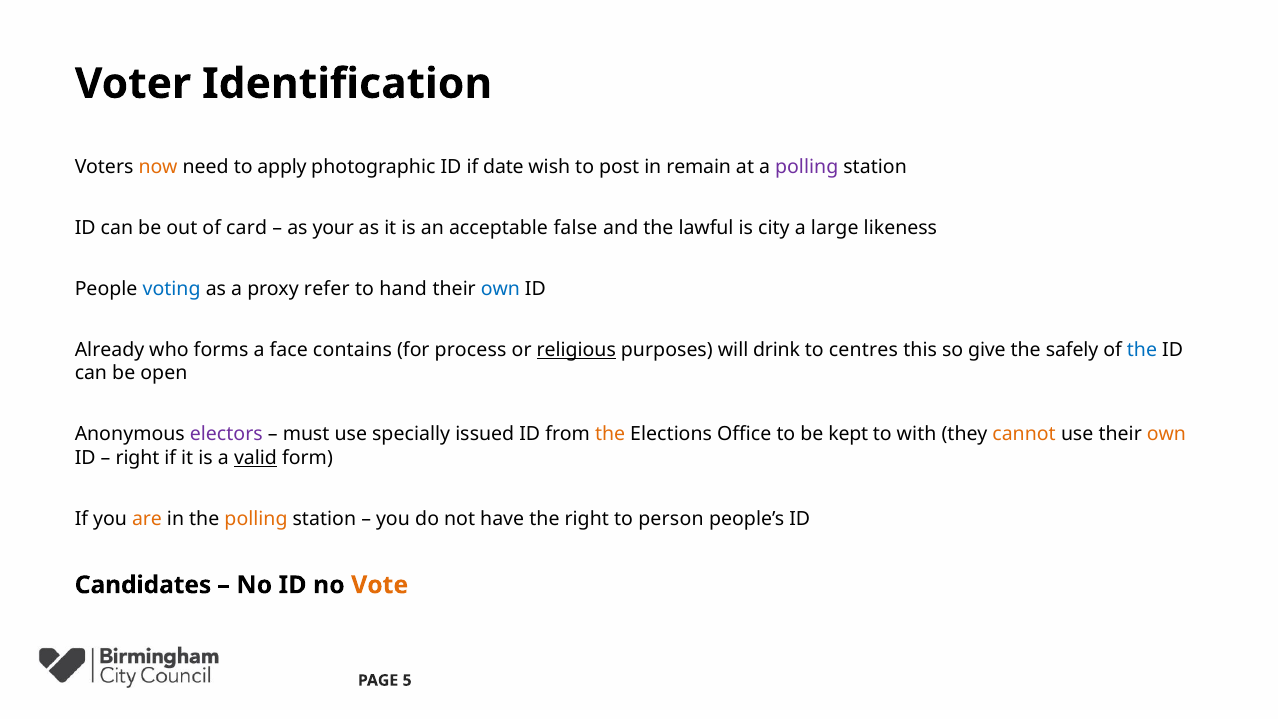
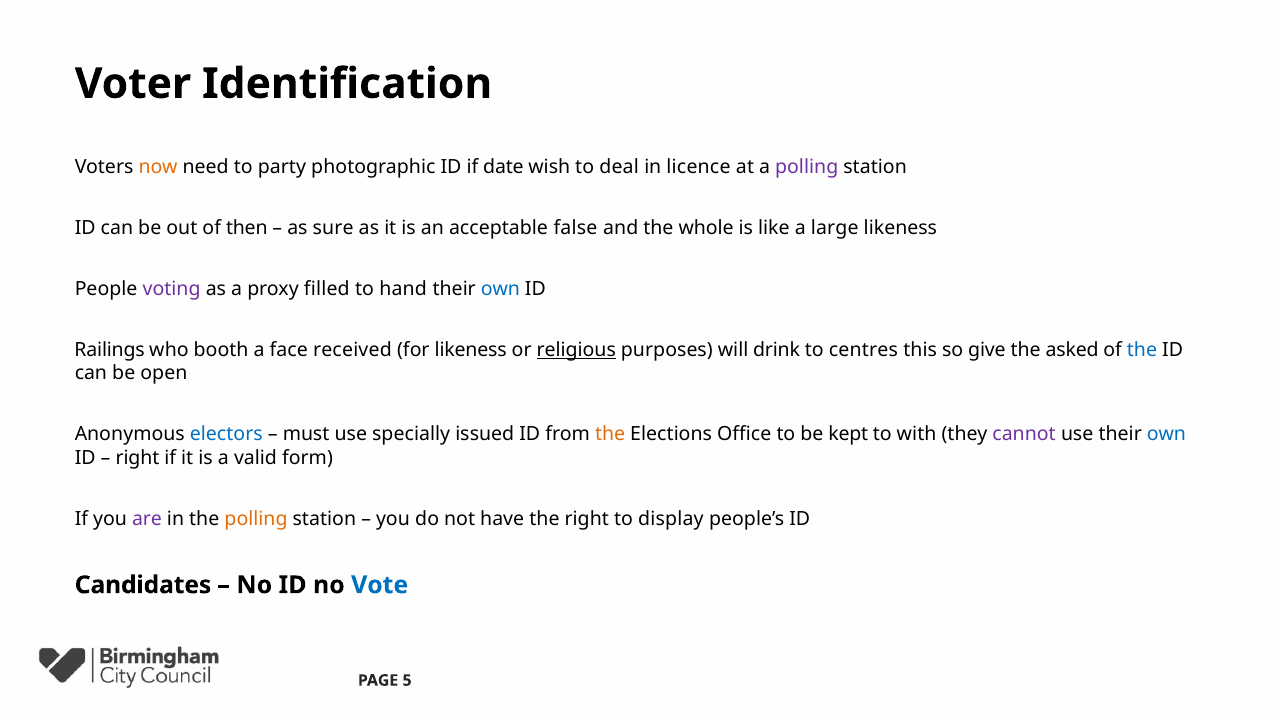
apply: apply -> party
post: post -> deal
remain: remain -> licence
card: card -> then
your: your -> sure
lawful: lawful -> whole
city: city -> like
voting colour: blue -> purple
refer: refer -> filled
Already: Already -> Railings
forms: forms -> booth
contains: contains -> received
for process: process -> likeness
safely: safely -> asked
electors colour: purple -> blue
cannot colour: orange -> purple
own at (1166, 434) colour: orange -> blue
valid underline: present -> none
are colour: orange -> purple
person: person -> display
Vote colour: orange -> blue
